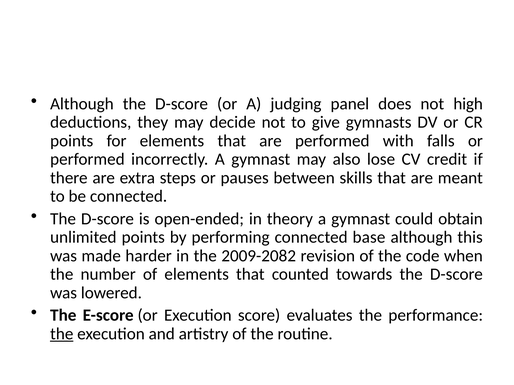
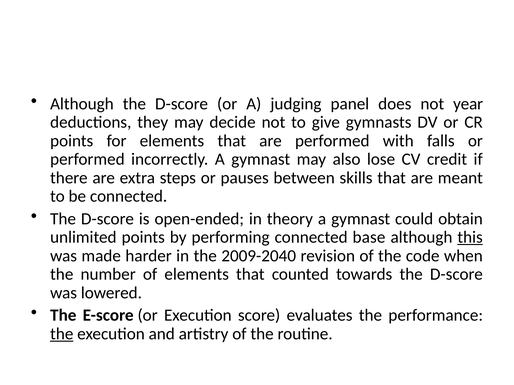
high: high -> year
this underline: none -> present
2009-2082: 2009-2082 -> 2009-2040
